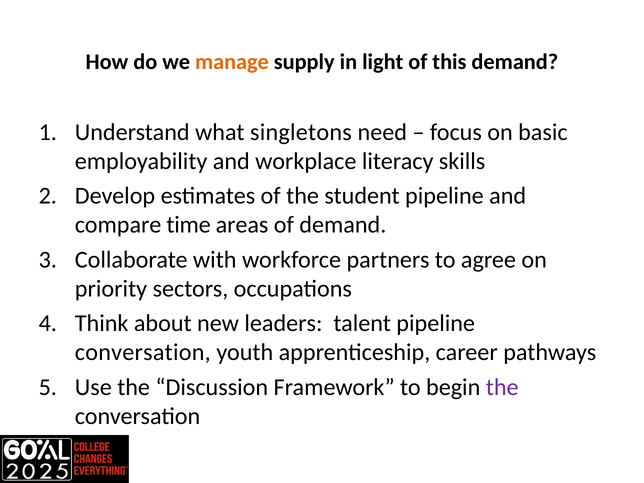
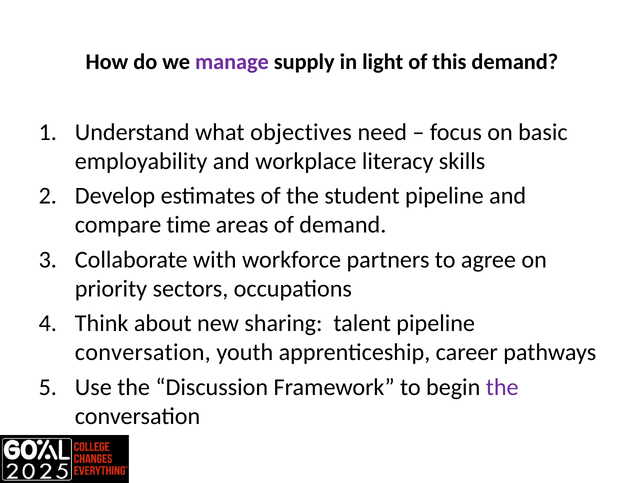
manage colour: orange -> purple
singletons: singletons -> objectives
leaders: leaders -> sharing
